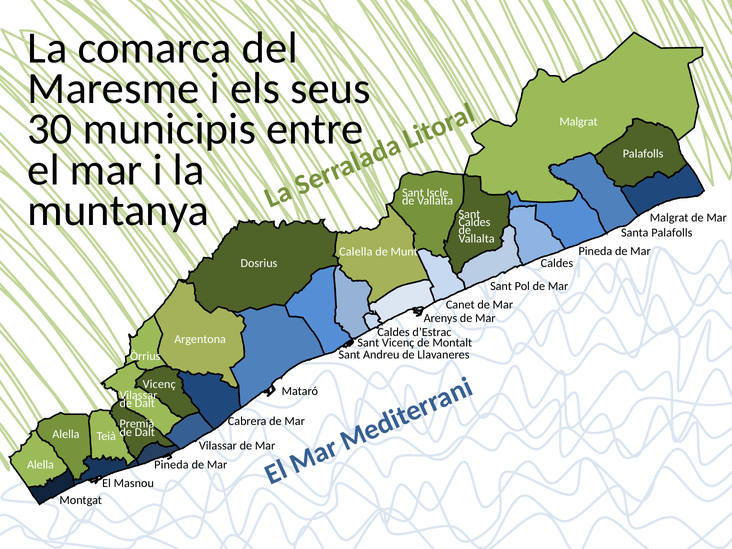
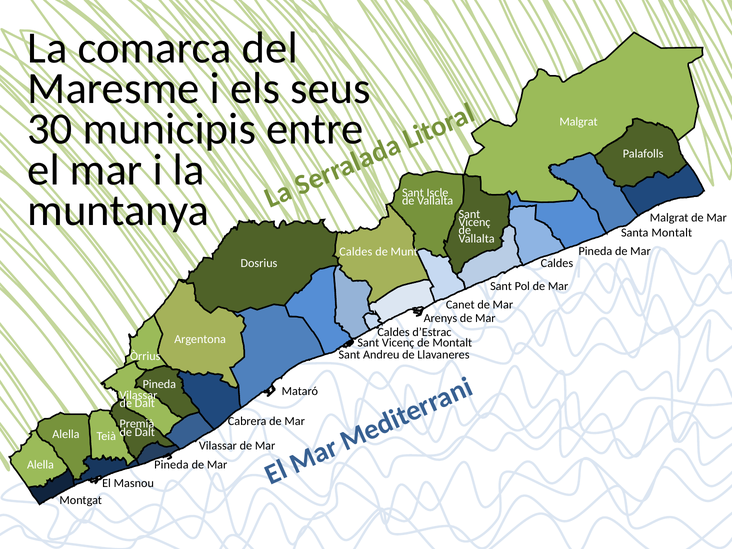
Caldes at (475, 222): Caldes -> Vicenç
Santa Palafolls: Palafolls -> Montalt
Calella at (356, 252): Calella -> Caldes
Vicenç at (159, 384): Vicenç -> Pineda
